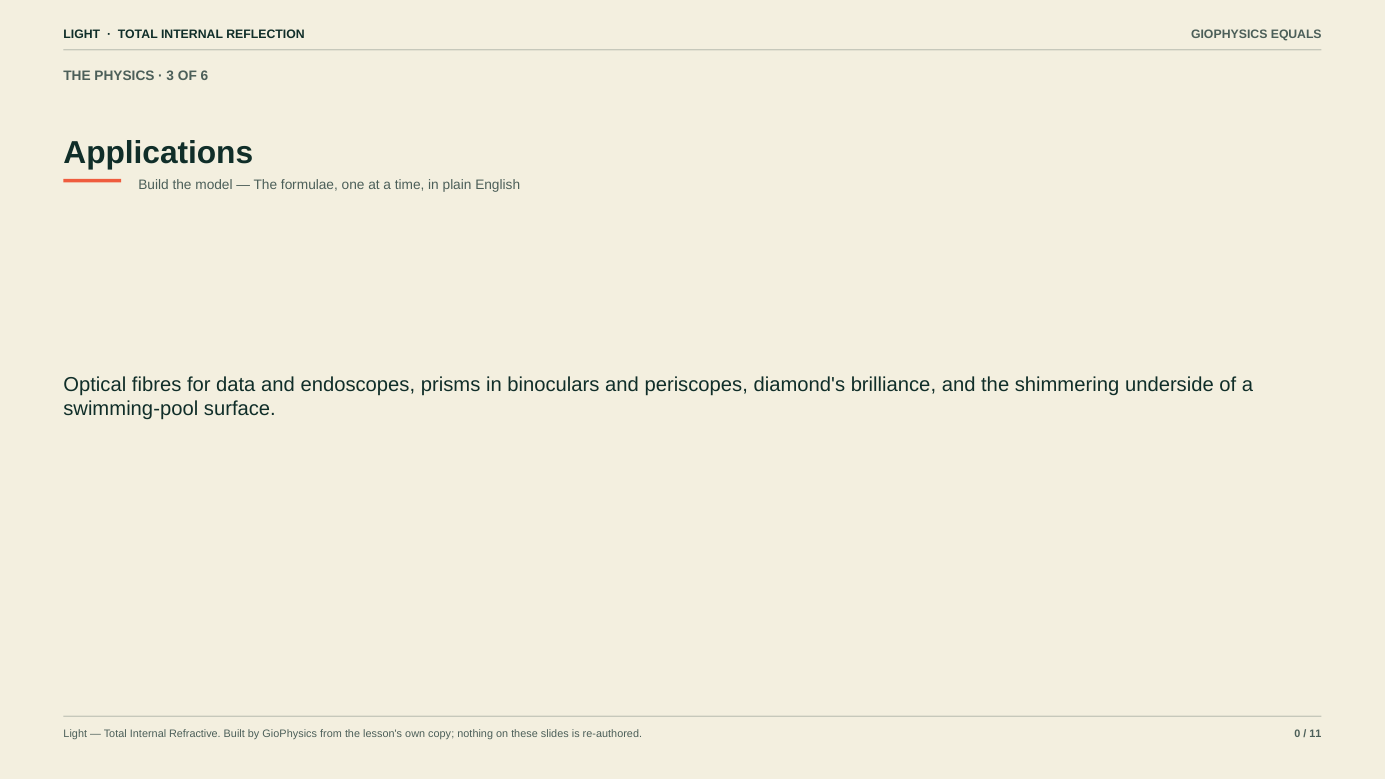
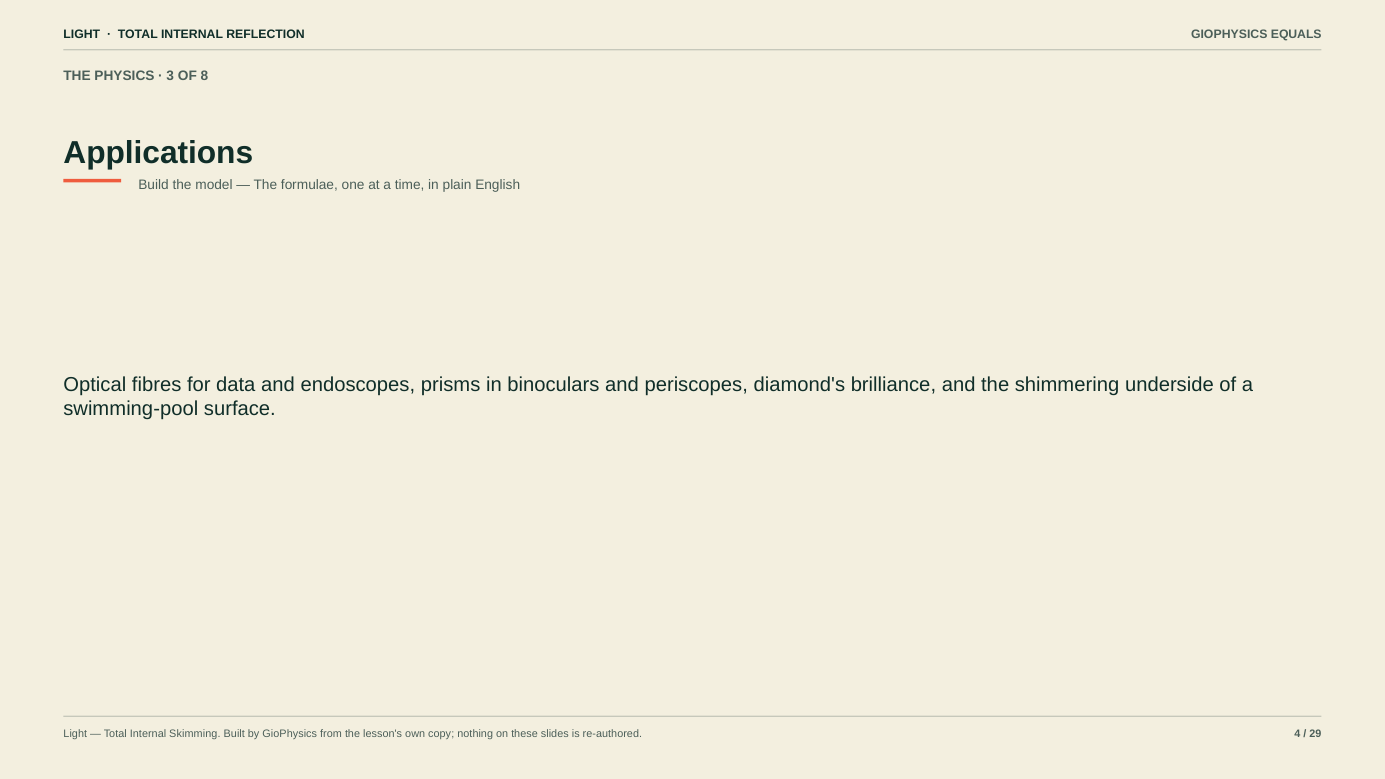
6: 6 -> 8
Refractive: Refractive -> Skimming
0: 0 -> 4
11: 11 -> 29
